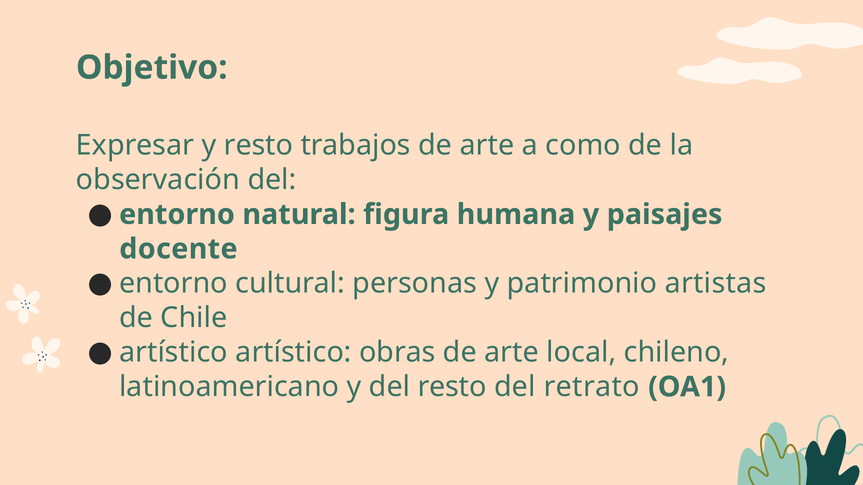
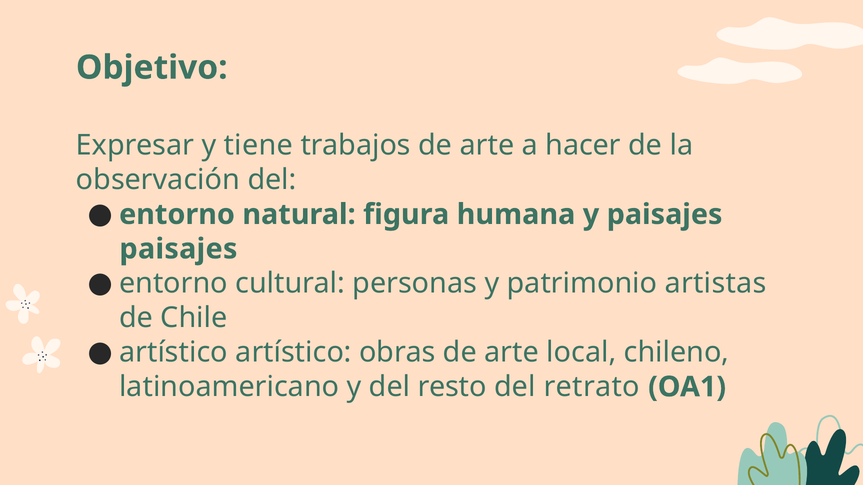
y resto: resto -> tiene
como: como -> hacer
docente at (178, 249): docente -> paisajes
